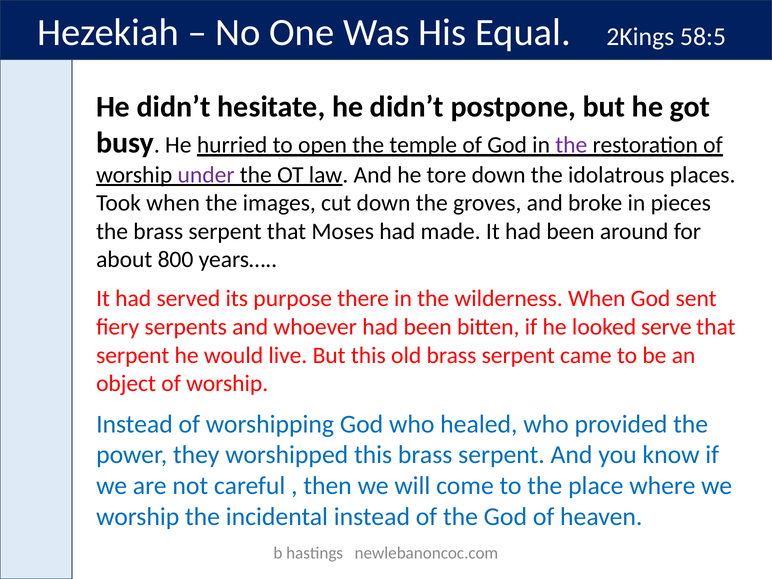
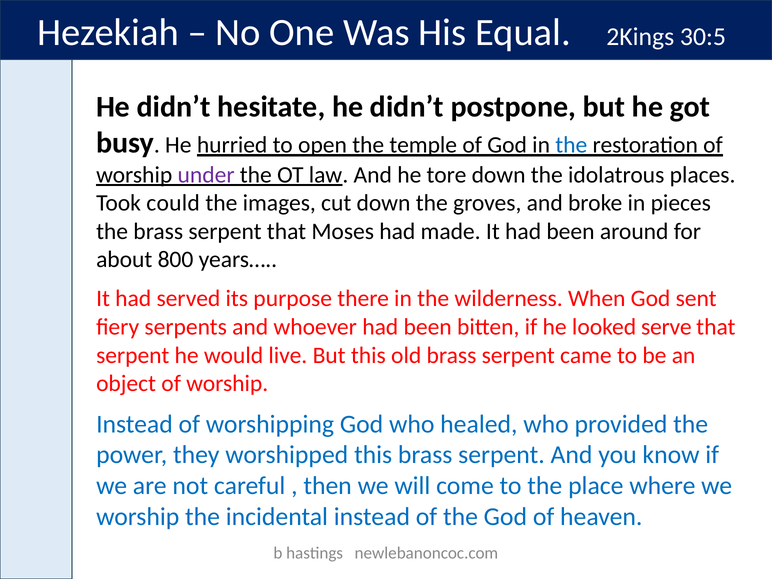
58:5: 58:5 -> 30:5
the at (571, 145) colour: purple -> blue
Took when: when -> could
